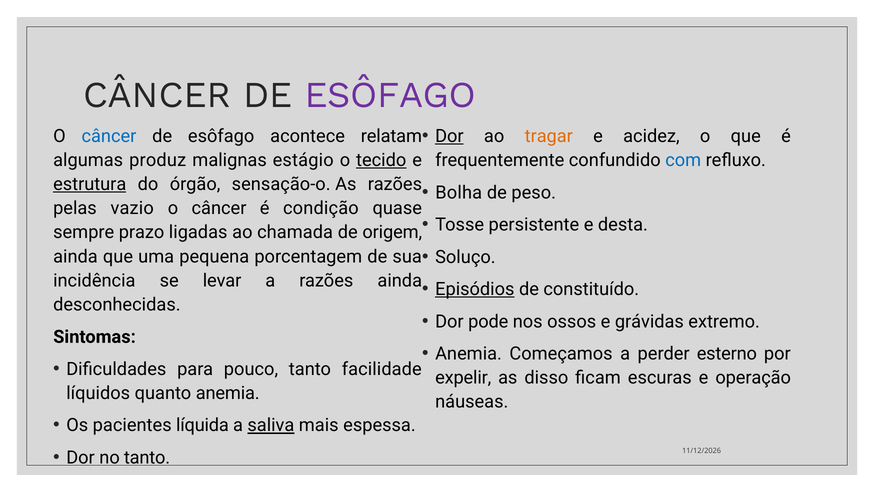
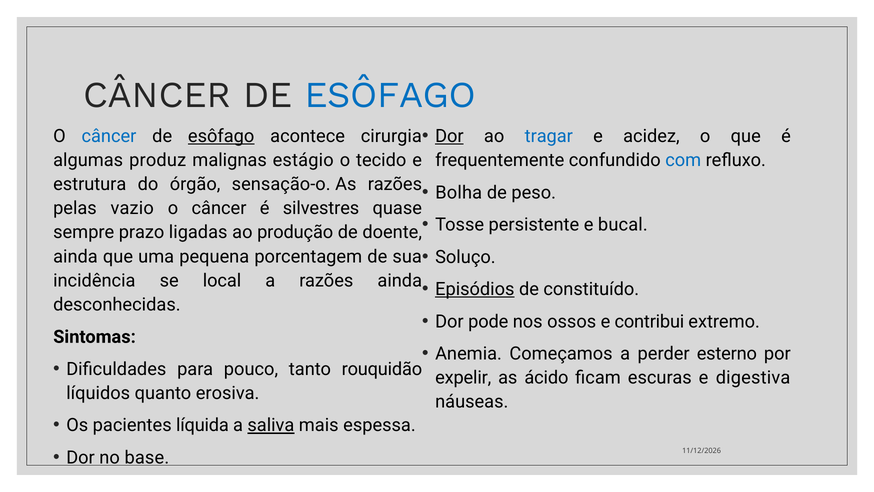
ESÔFAGO at (390, 95) colour: purple -> blue
tragar colour: orange -> blue
esôfago at (221, 136) underline: none -> present
relatam: relatam -> cirurgia
tecido underline: present -> none
estrutura underline: present -> none
condição: condição -> silvestres
desta: desta -> bucal
chamada: chamada -> produção
origem: origem -> doente
levar: levar -> local
grávidas: grávidas -> contribui
facilidade: facilidade -> rouquidão
disso: disso -> ácido
operação: operação -> digestiva
quanto anemia: anemia -> erosiva
no tanto: tanto -> base
